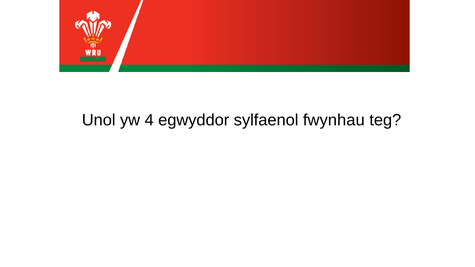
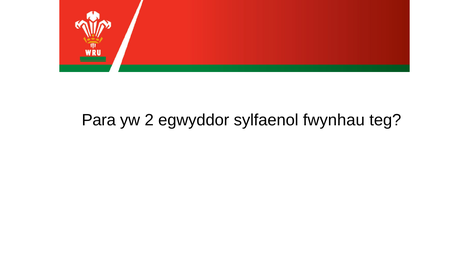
Unol: Unol -> Para
4: 4 -> 2
